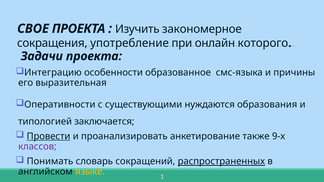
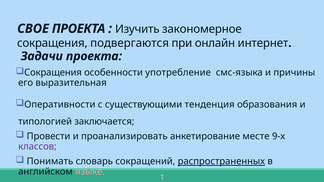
употребление: употребление -> подвергаются
которого: которого -> интернет
Интеграцию at (53, 73): Интеграцию -> Сокращения
образованное: образованное -> употребление
нуждаются: нуждаются -> тенденция
Провести underline: present -> none
также: также -> месте
языке colour: yellow -> pink
